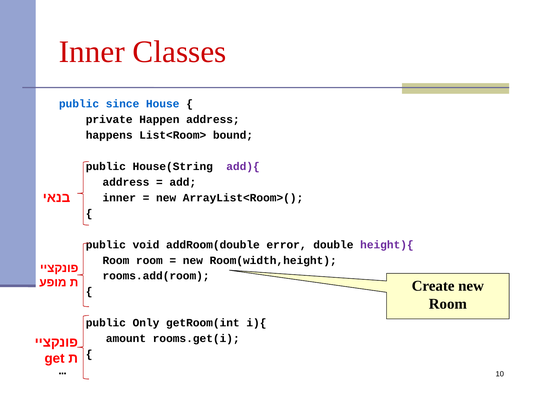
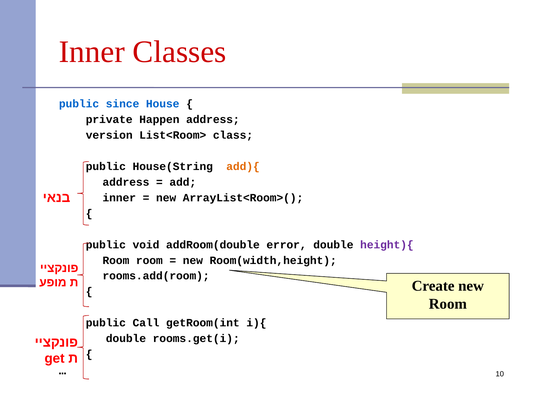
happens: happens -> version
bound: bound -> class
add){ colour: purple -> orange
Only: Only -> Call
amount at (126, 339): amount -> double
